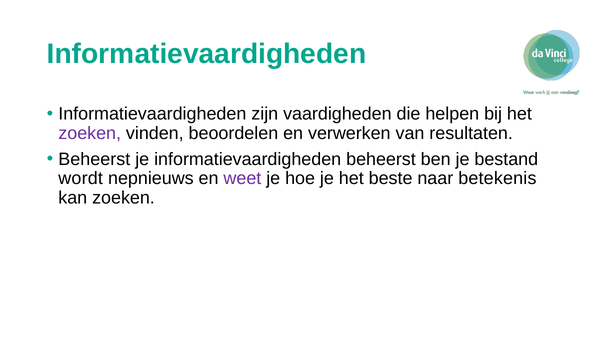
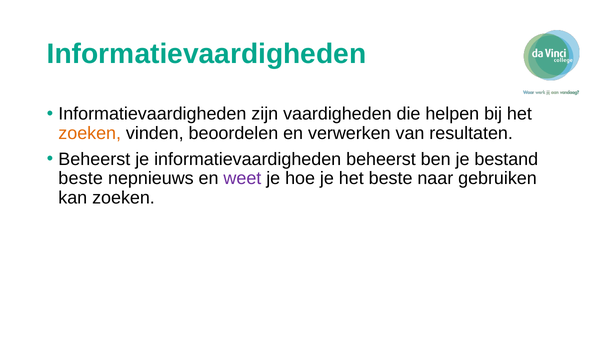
zoeken at (90, 133) colour: purple -> orange
wordt at (81, 179): wordt -> beste
betekenis: betekenis -> gebruiken
